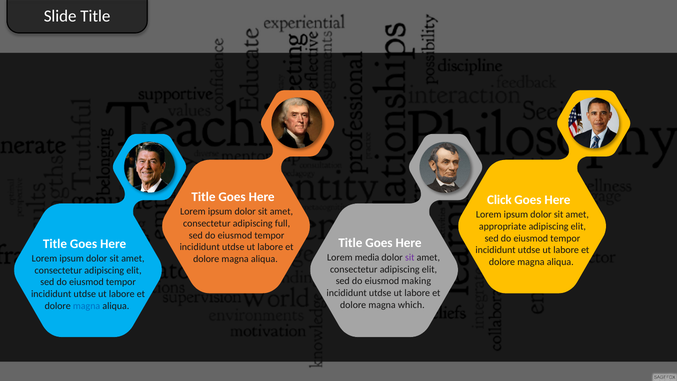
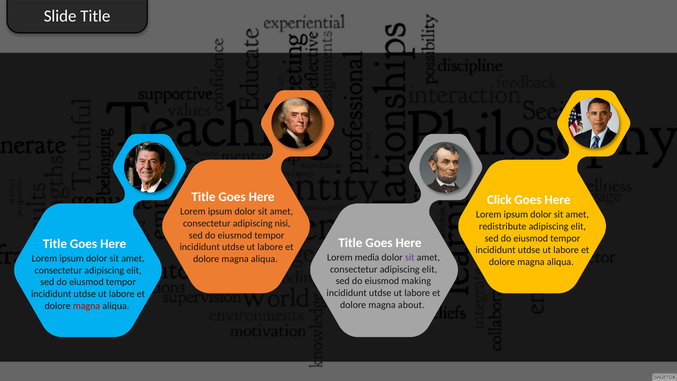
full: full -> nisi
appropriate: appropriate -> redistribute
which: which -> about
magna at (87, 306) colour: blue -> red
